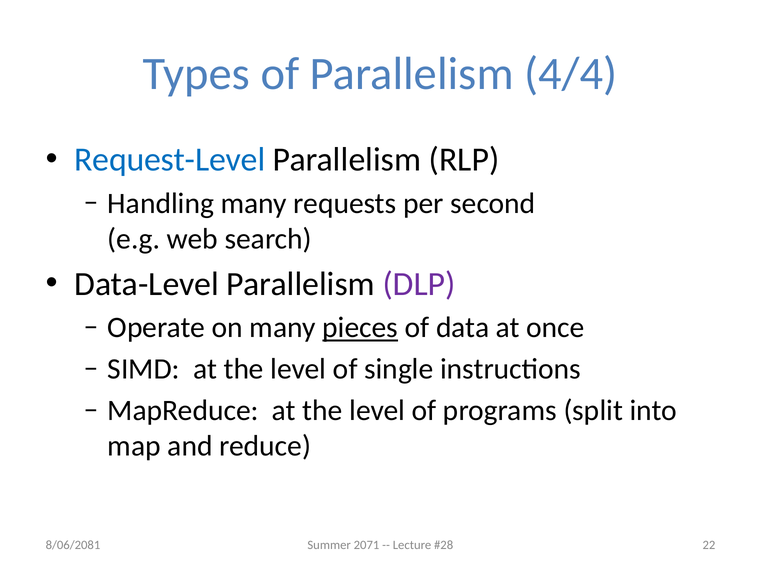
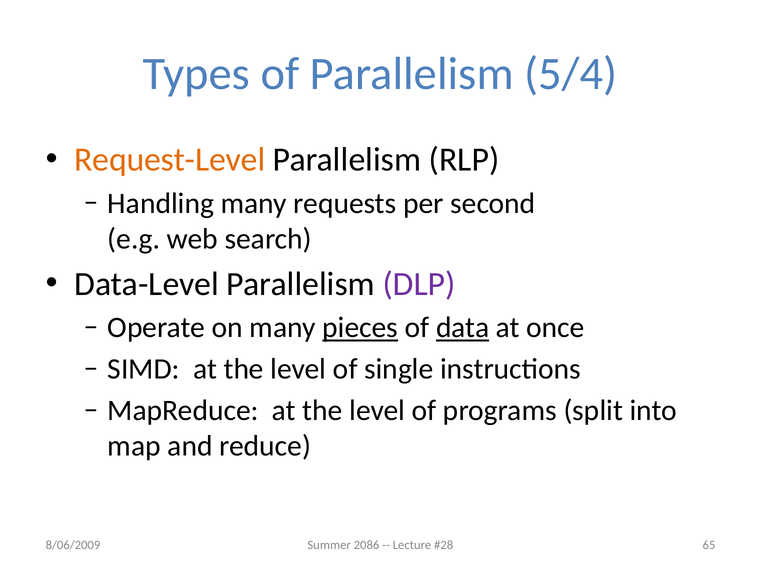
4/4: 4/4 -> 5/4
Request-Level colour: blue -> orange
data underline: none -> present
8/06/2081: 8/06/2081 -> 8/06/2009
2071: 2071 -> 2086
22: 22 -> 65
